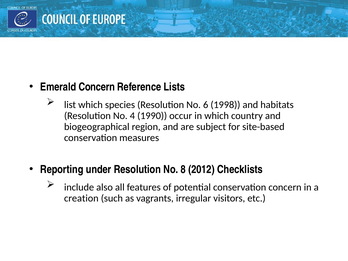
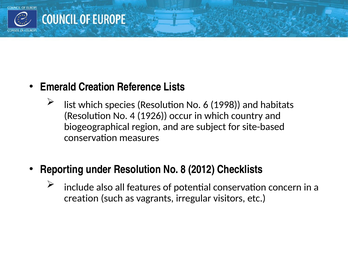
Emerald Concern: Concern -> Creation
1990: 1990 -> 1926
